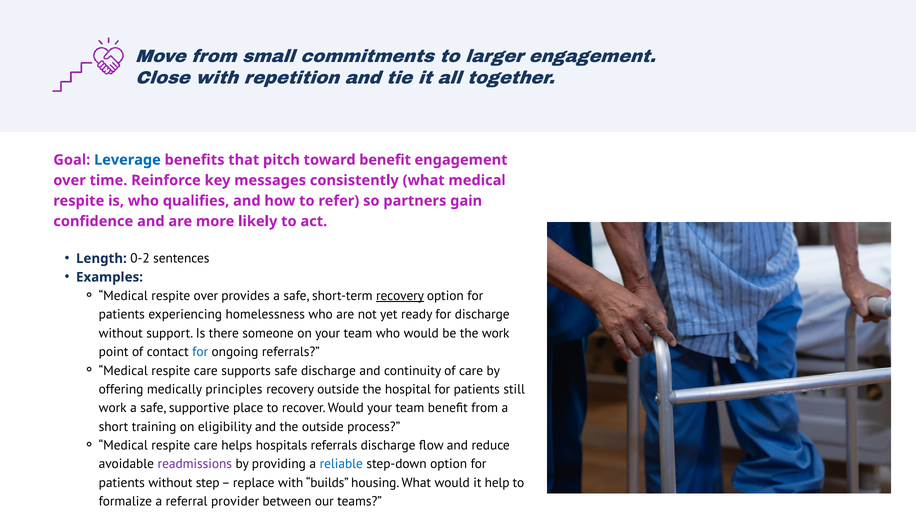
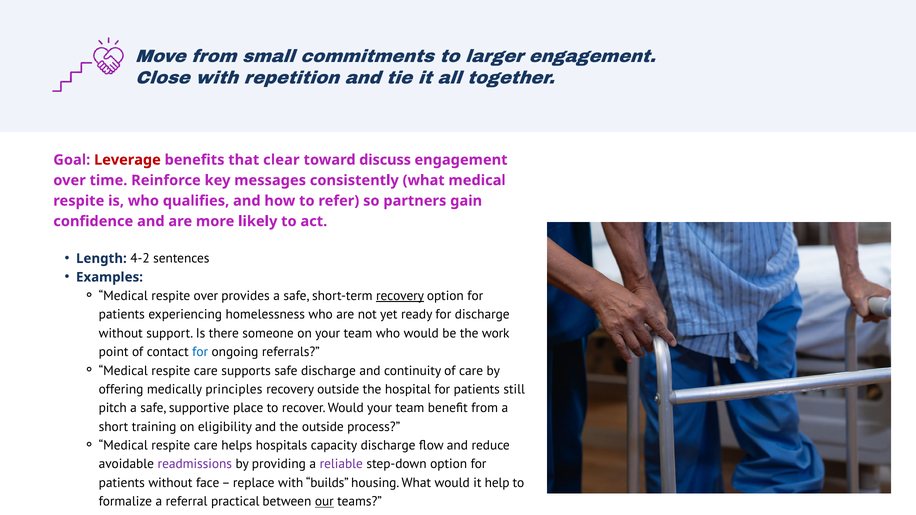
Leverage colour: blue -> red
pitch: pitch -> clear
toward benefit: benefit -> discuss
0-2: 0-2 -> 4-2
work at (113, 408): work -> pitch
hospitals referrals: referrals -> capacity
reliable colour: blue -> purple
step: step -> face
provider: provider -> practical
our underline: none -> present
